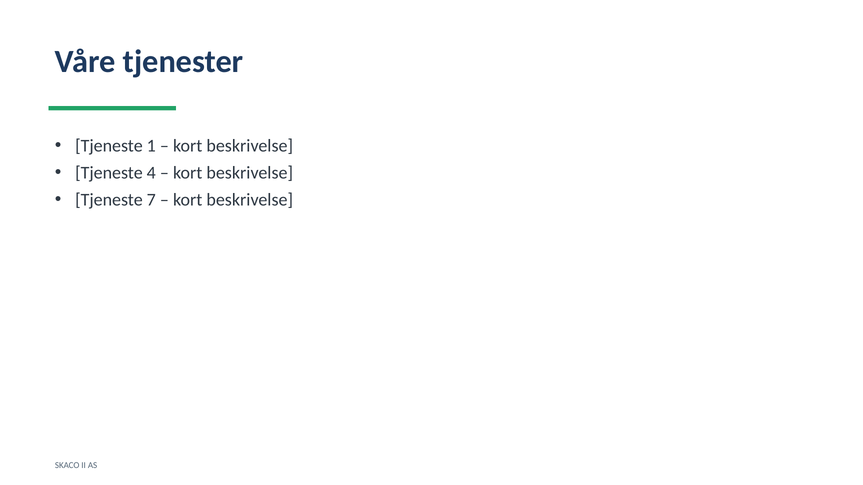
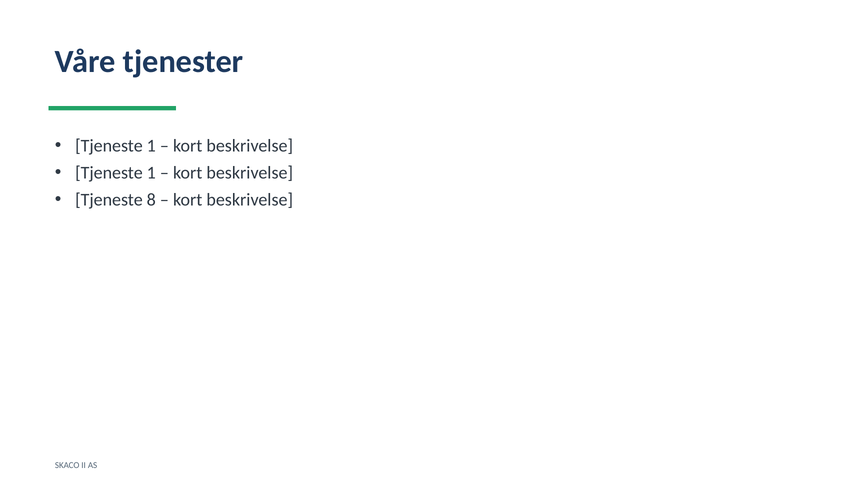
4 at (151, 173): 4 -> 1
7: 7 -> 8
